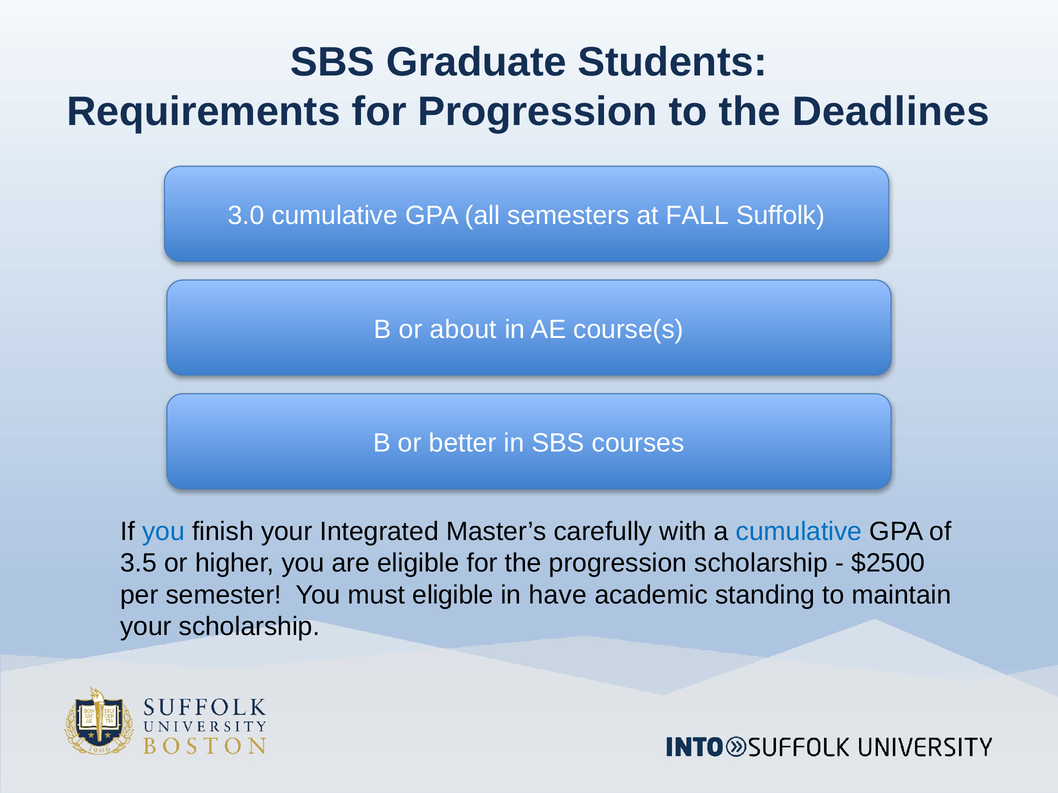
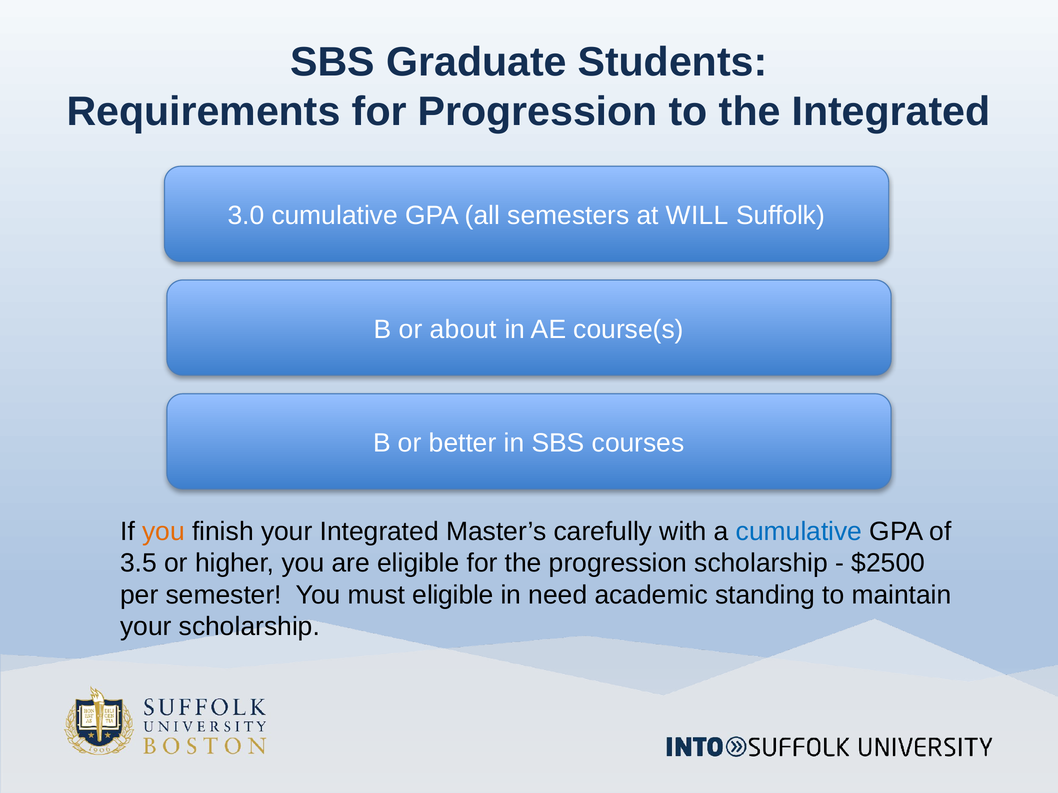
the Deadlines: Deadlines -> Integrated
FALL: FALL -> WILL
you at (164, 532) colour: blue -> orange
have: have -> need
